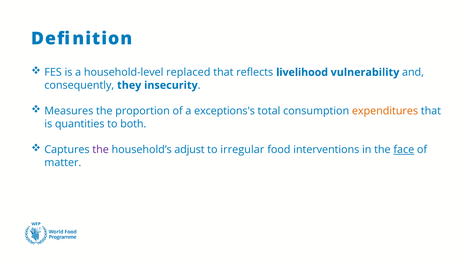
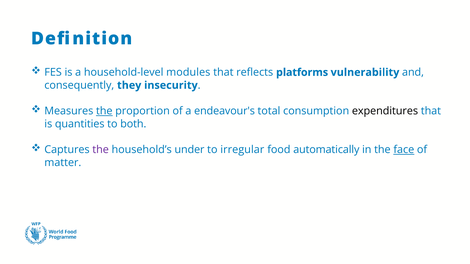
replaced: replaced -> modules
livelihood: livelihood -> platforms
the at (104, 111) underline: none -> present
exceptions's: exceptions's -> endeavour's
expenditures colour: orange -> black
adjust: adjust -> under
interventions: interventions -> automatically
